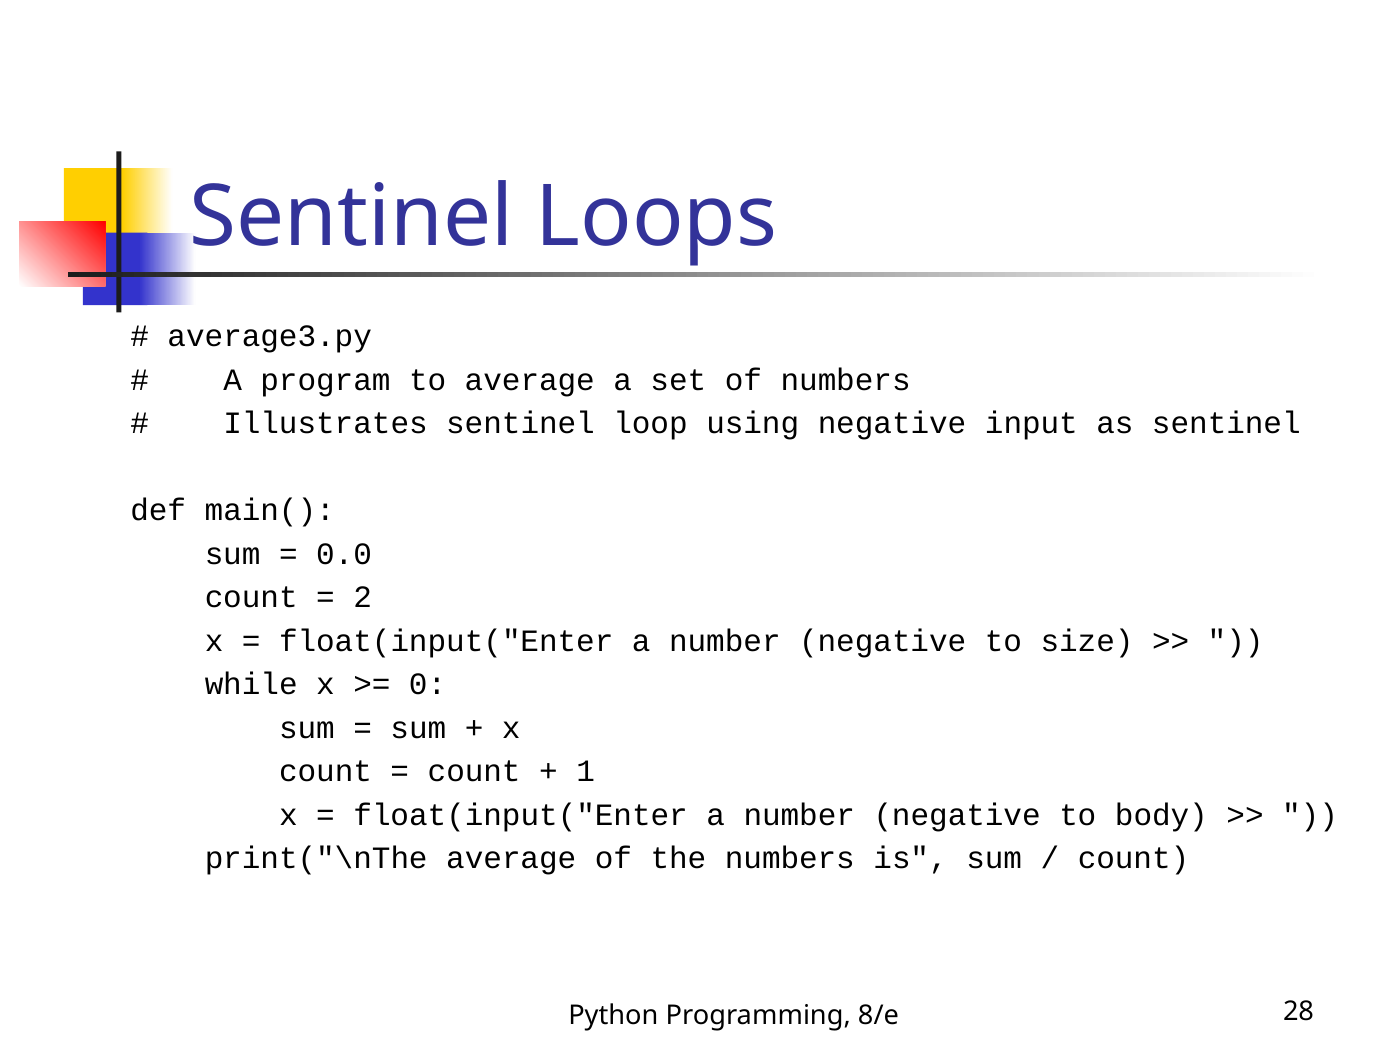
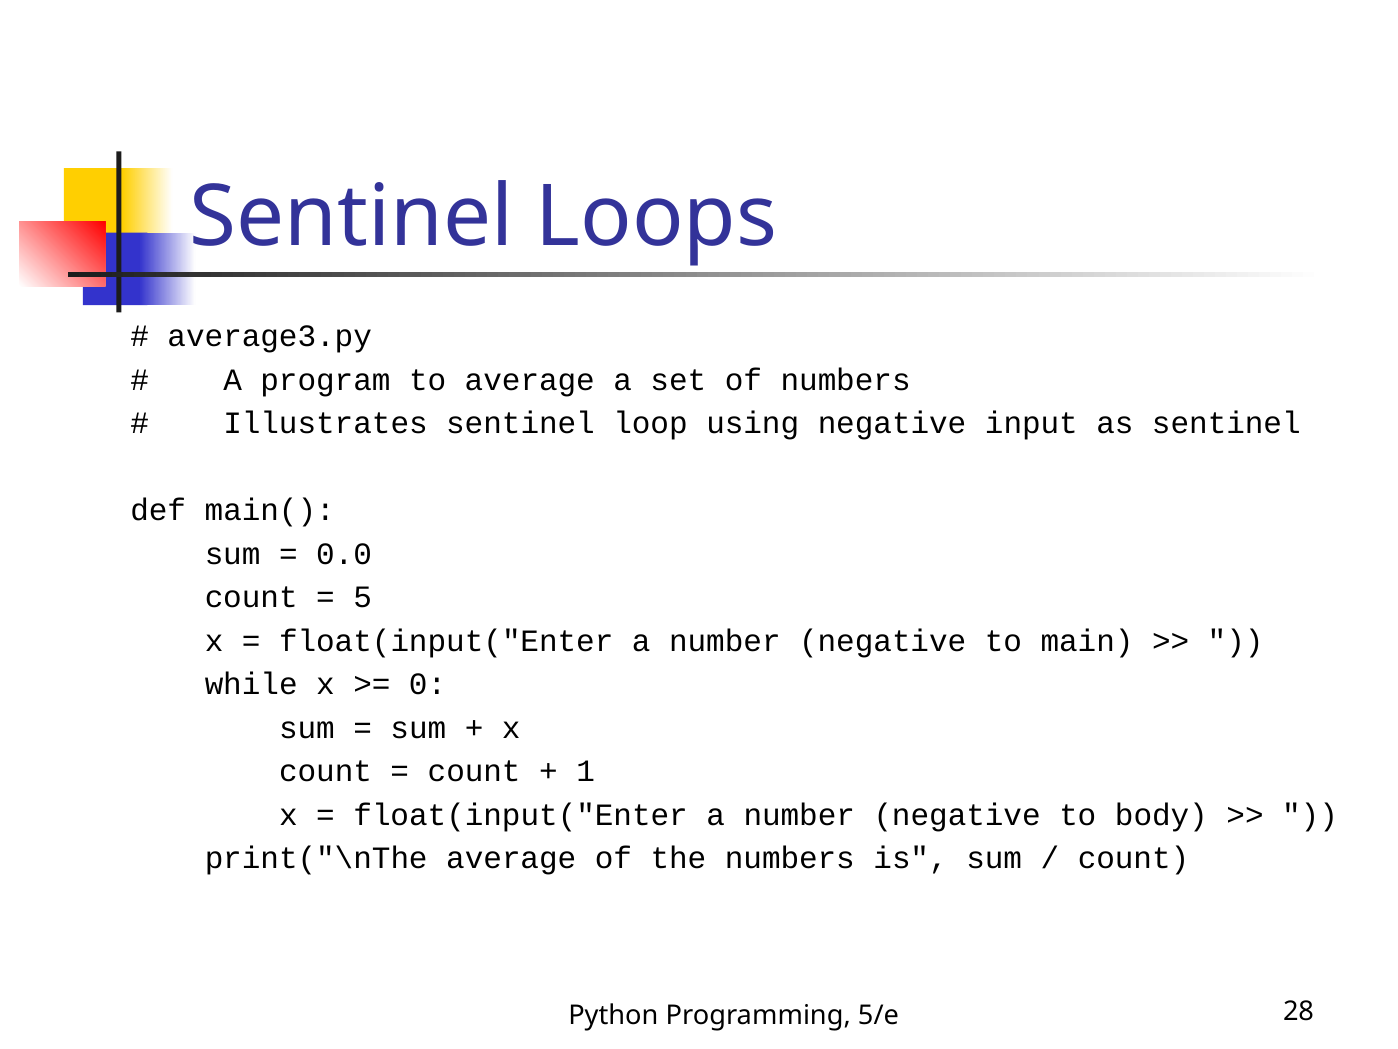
2: 2 -> 5
size: size -> main
8/e: 8/e -> 5/e
